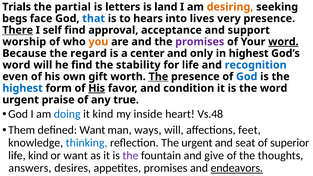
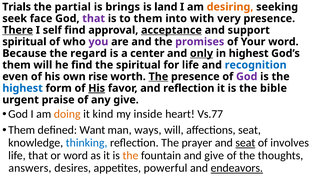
letters: letters -> brings
begs: begs -> seek
that at (94, 19) colour: blue -> purple
to hears: hears -> them
lives: lives -> with
acceptance underline: none -> present
worship at (24, 42): worship -> spiritual
you colour: orange -> purple
word at (283, 42) underline: present -> none
only underline: none -> present
word at (16, 65): word -> them
the stability: stability -> spiritual
gift: gift -> rise
God at (247, 77) colour: blue -> purple
and condition: condition -> reflection
the word: word -> bible
any true: true -> give
doing colour: blue -> orange
Vs.48: Vs.48 -> Vs.77
affections feet: feet -> seat
The urgent: urgent -> prayer
seat at (245, 143) underline: none -> present
superior: superior -> involves
life kind: kind -> that
or want: want -> word
the at (130, 155) colour: purple -> orange
appetites promises: promises -> powerful
